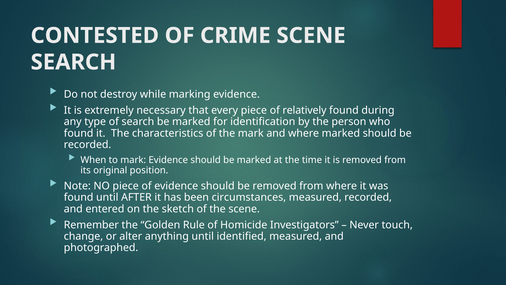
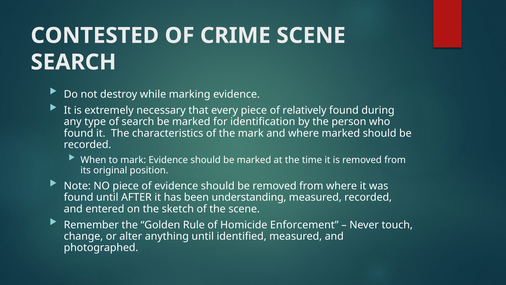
circumstances: circumstances -> understanding
Investigators: Investigators -> Enforcement
